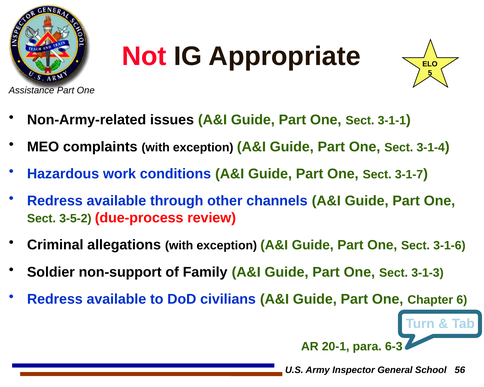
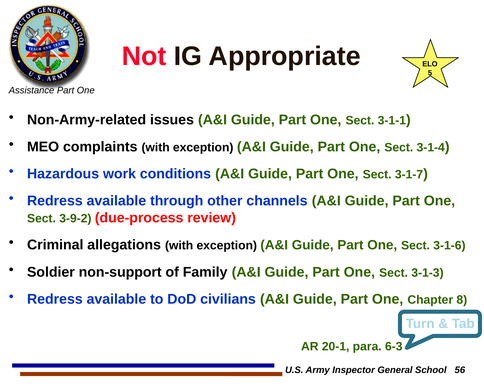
3-5-2: 3-5-2 -> 3-9-2
6: 6 -> 8
